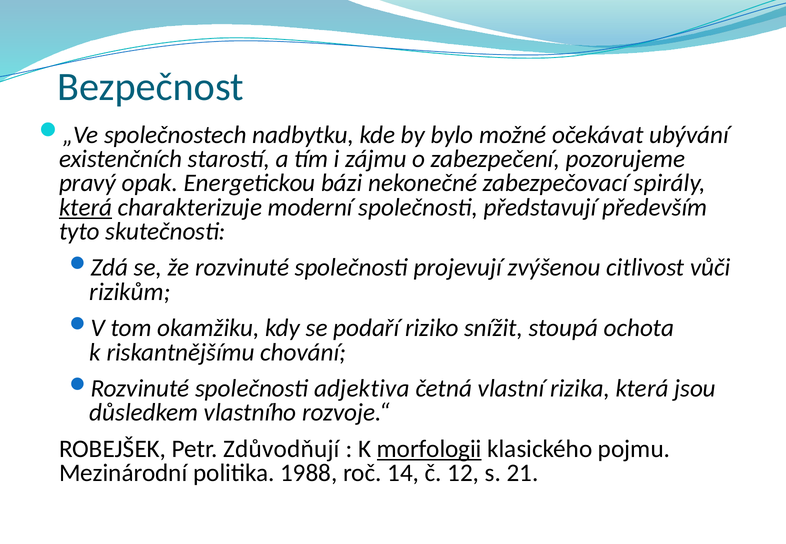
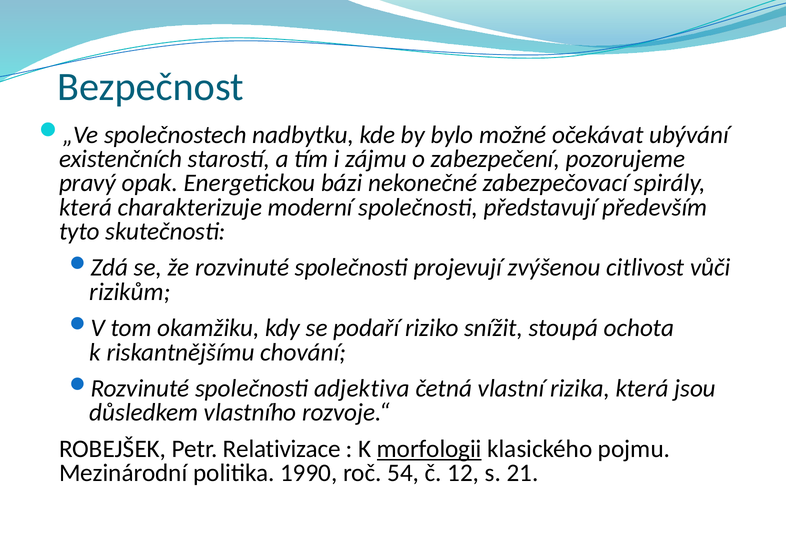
která at (86, 207) underline: present -> none
Zdůvodňují: Zdůvodňují -> Relativizace
1988: 1988 -> 1990
14: 14 -> 54
